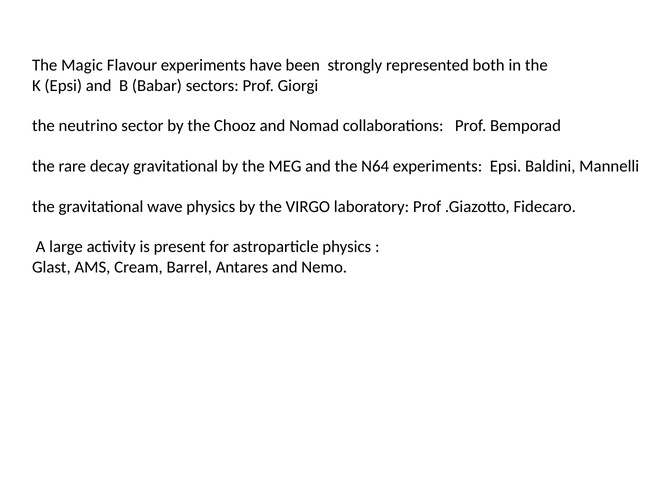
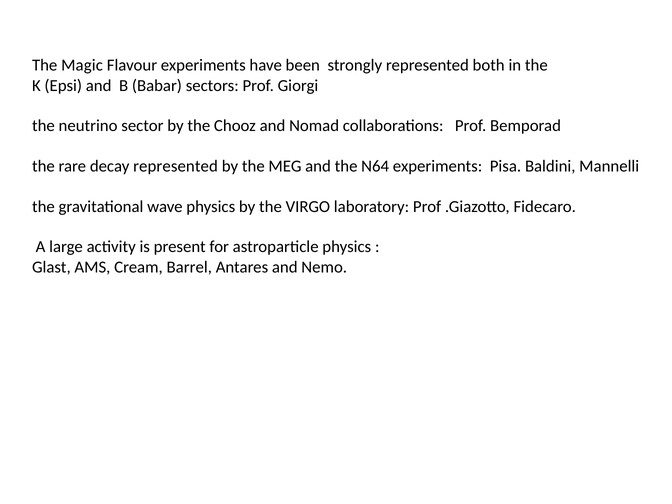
decay gravitational: gravitational -> represented
experiments Epsi: Epsi -> Pisa
